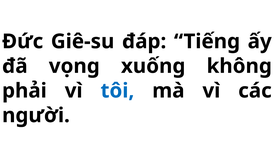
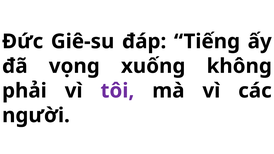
tôi colour: blue -> purple
